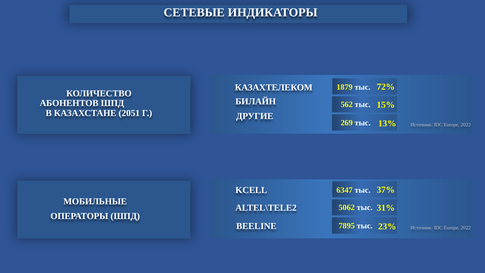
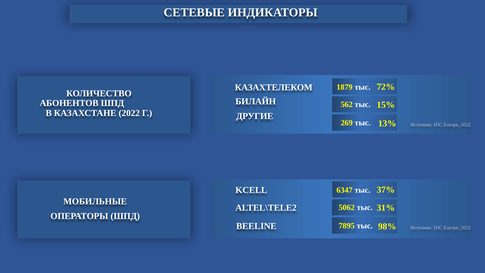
КАЗАХСТАНЕ 2051: 2051 -> 2022
23%: 23% -> 98%
